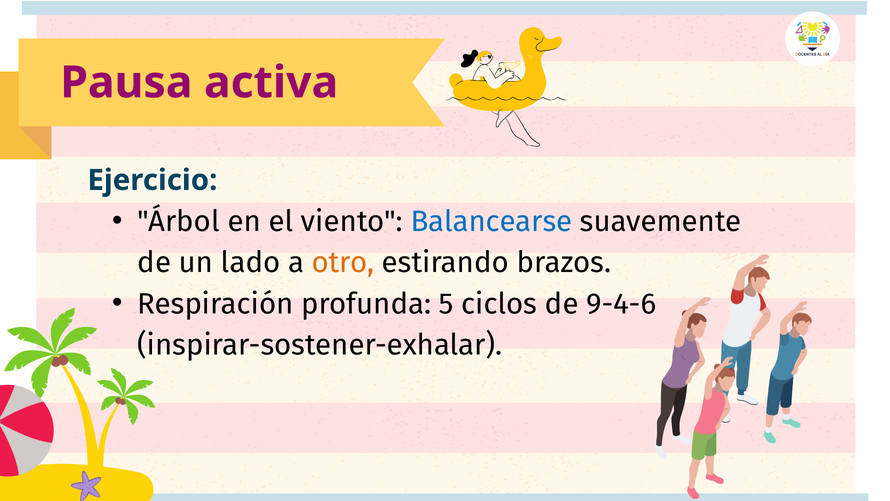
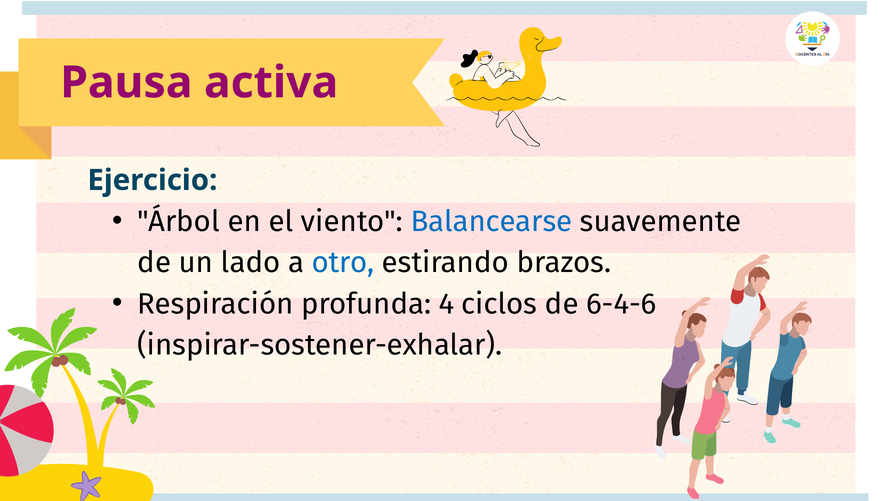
otro colour: orange -> blue
5: 5 -> 4
9-4-6: 9-4-6 -> 6-4-6
